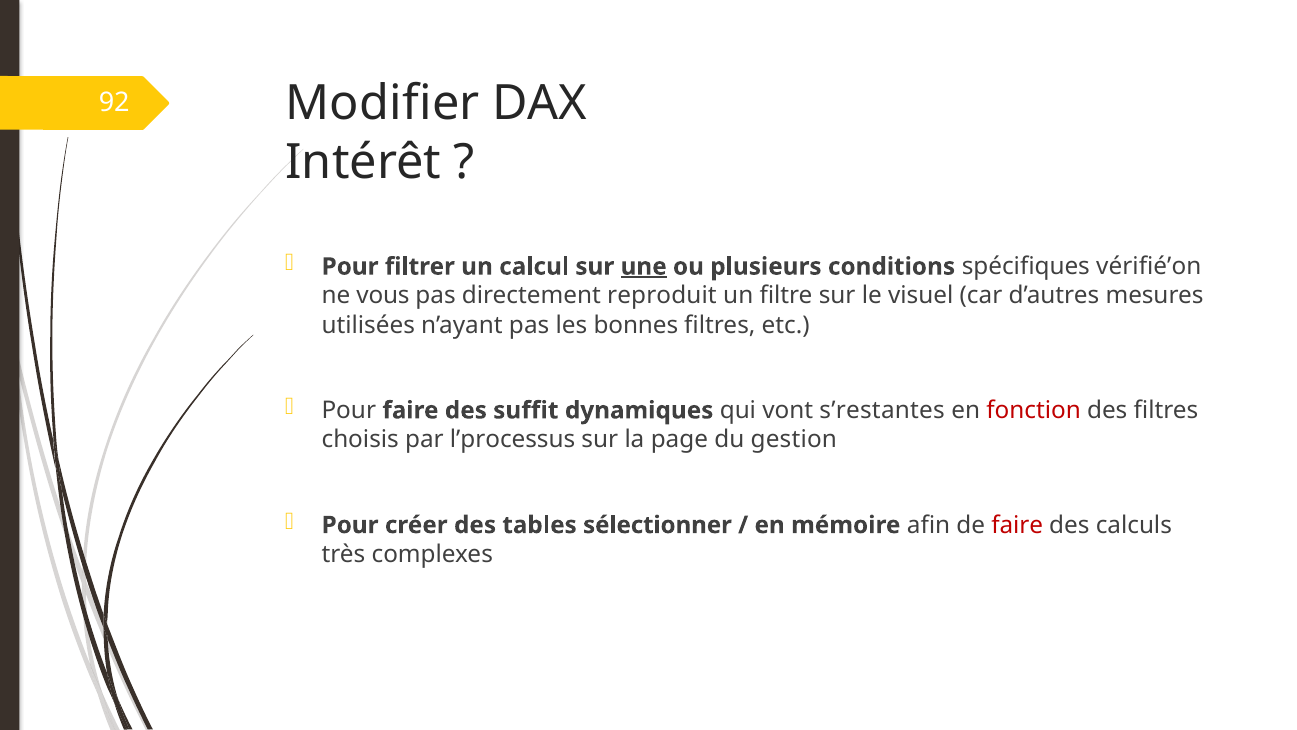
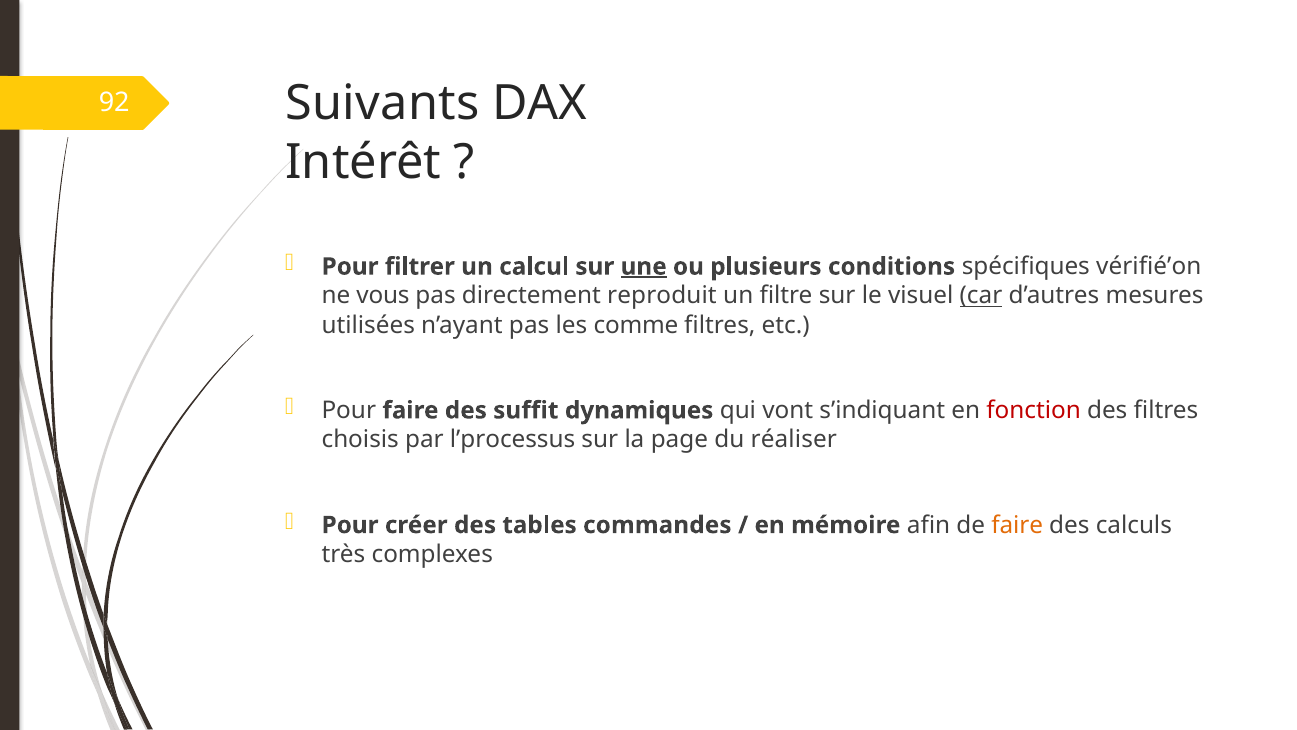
Modifier: Modifier -> Suivants
car underline: none -> present
bonnes: bonnes -> comme
s’restantes: s’restantes -> s’indiquant
gestion: gestion -> réaliser
sélectionner: sélectionner -> commandes
faire at (1017, 525) colour: red -> orange
